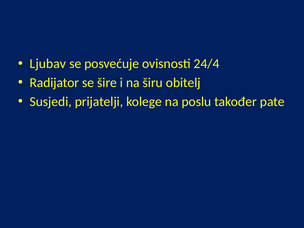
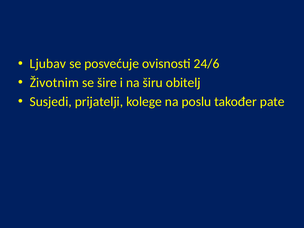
24/4: 24/4 -> 24/6
Radijator: Radijator -> Životnim
